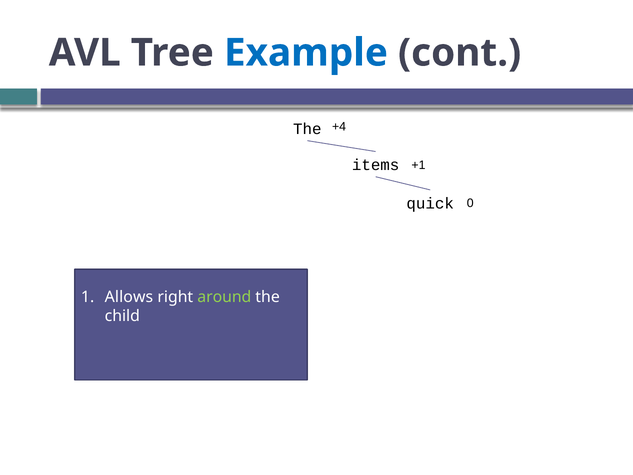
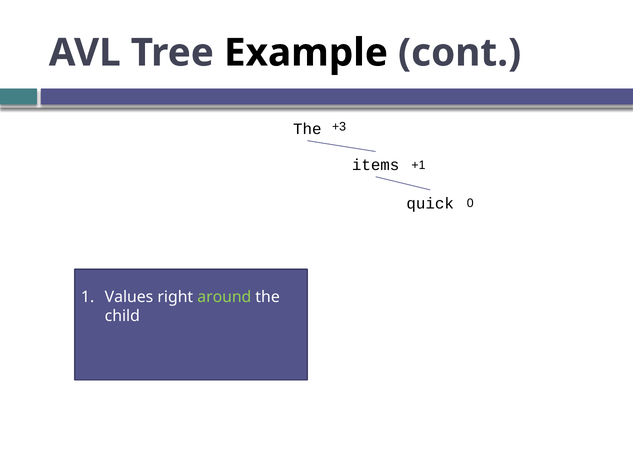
Example colour: blue -> black
+4: +4 -> +3
Allows: Allows -> Values
